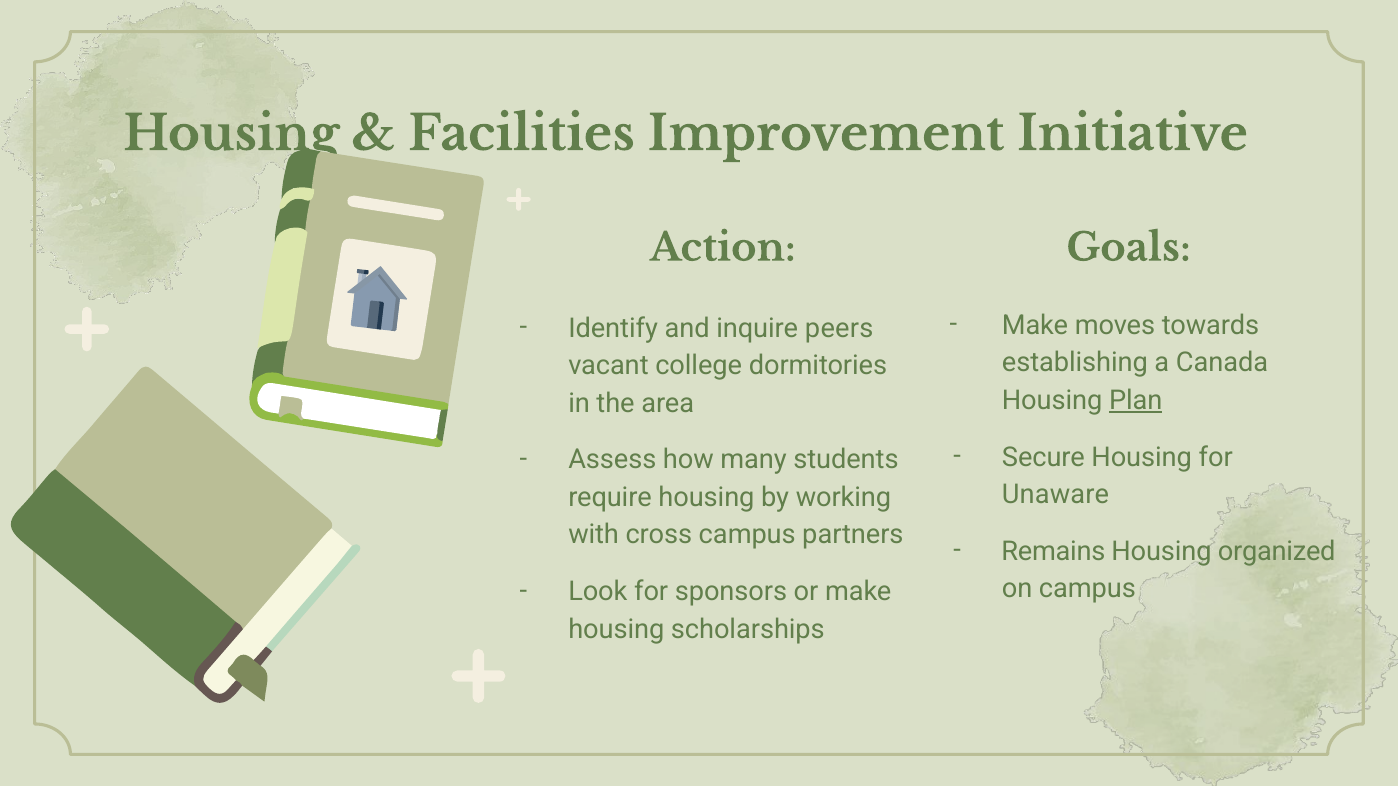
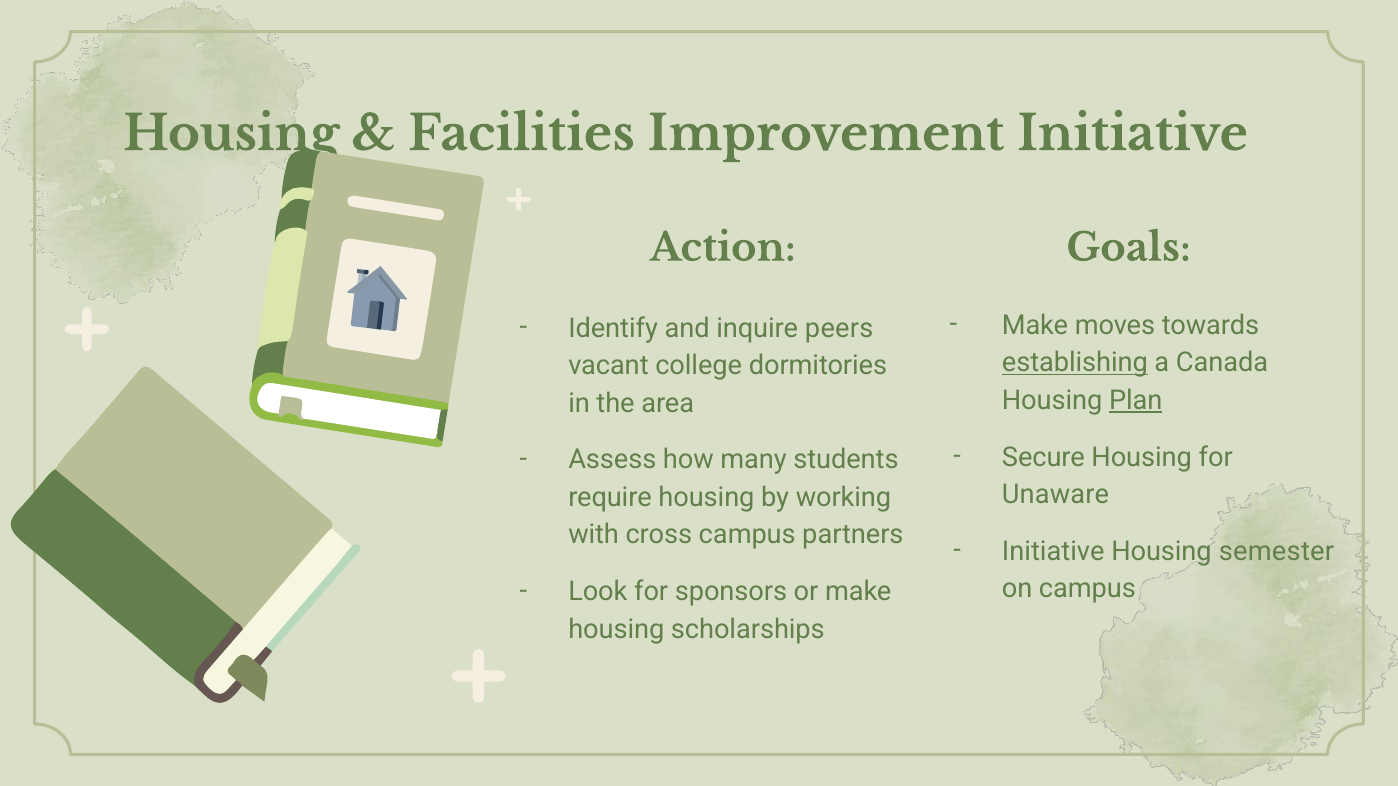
establishing underline: none -> present
Remains at (1053, 552): Remains -> Initiative
organized: organized -> semester
